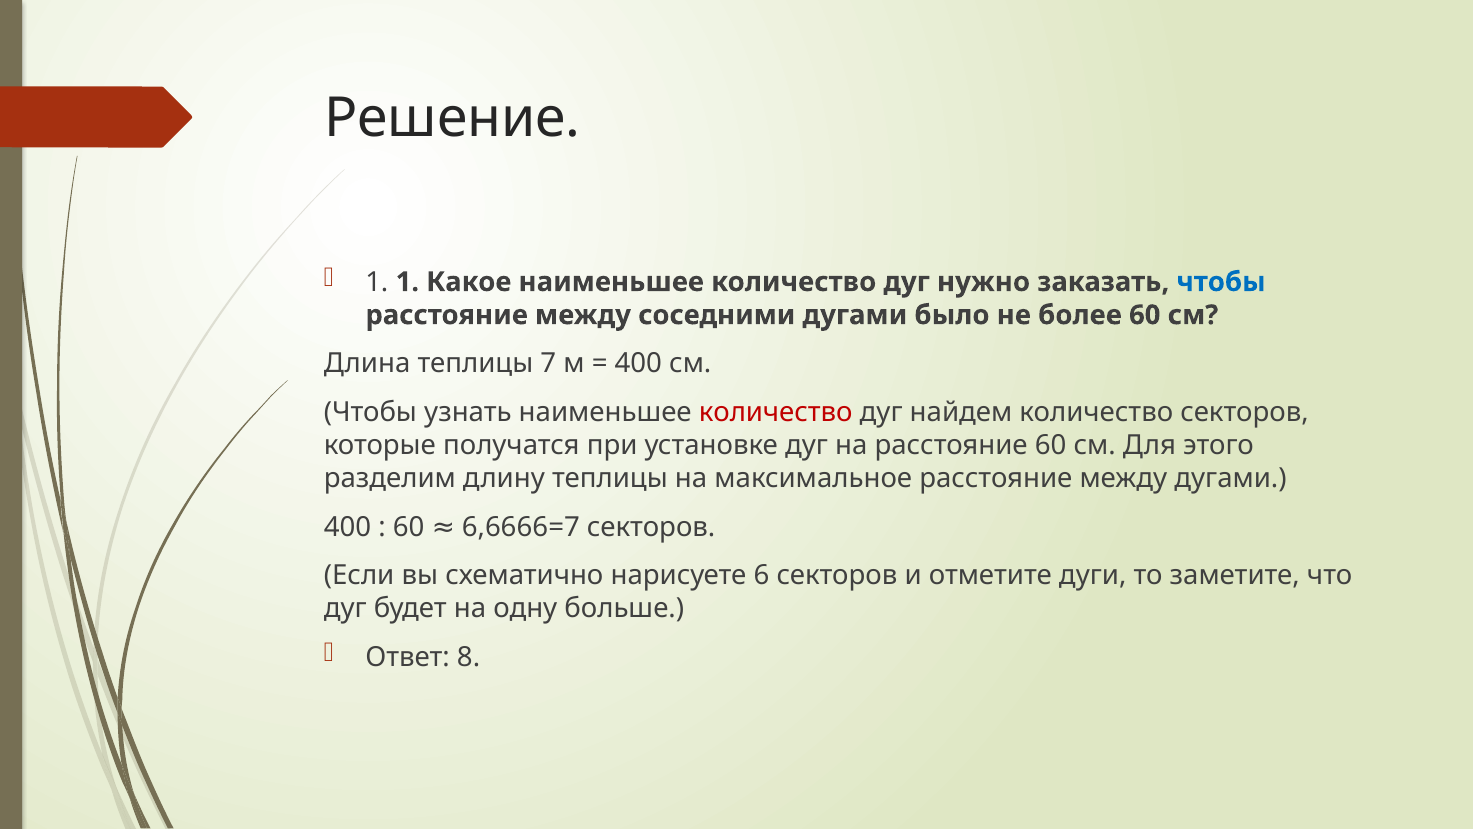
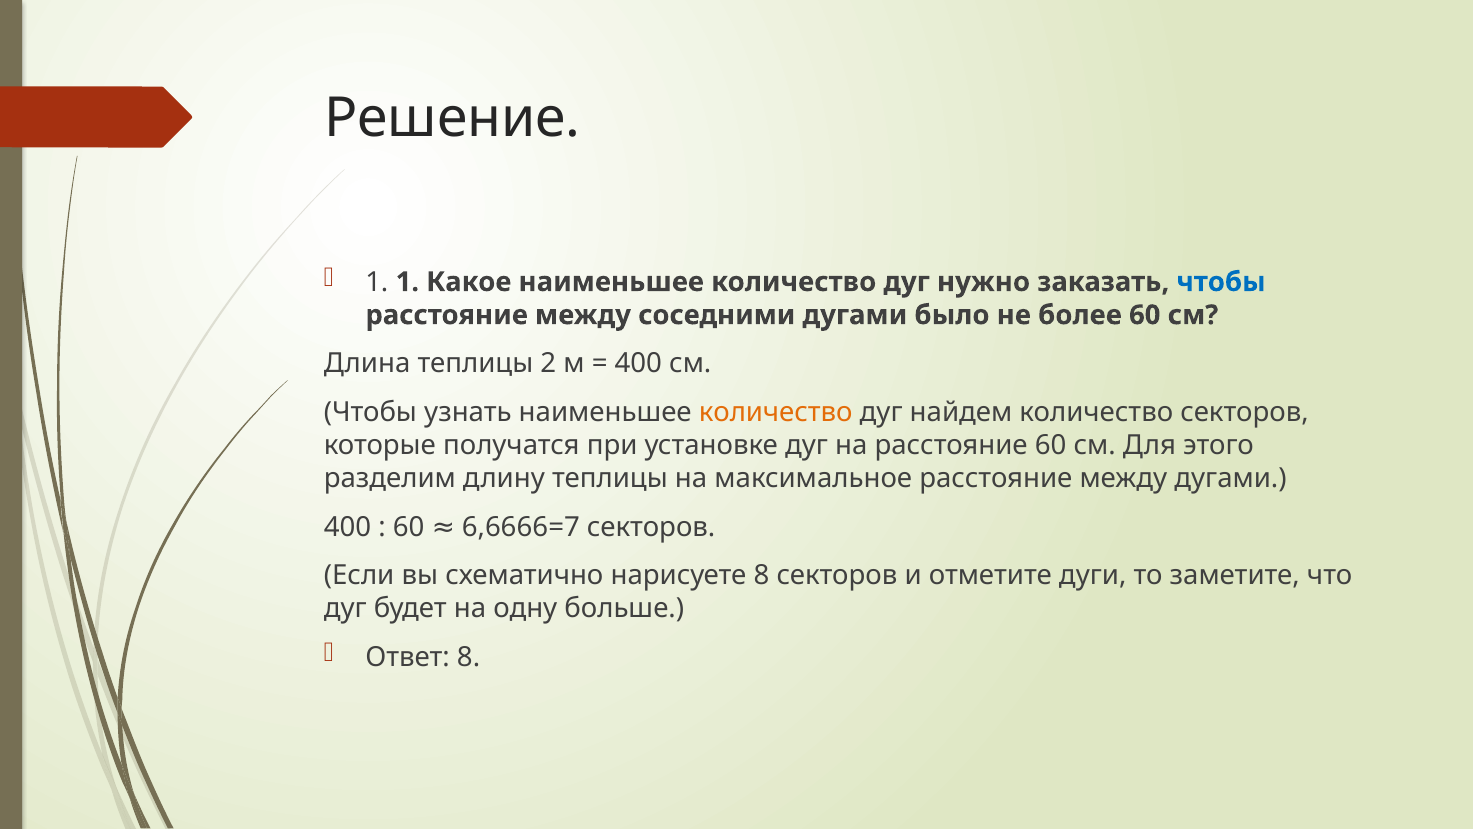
7: 7 -> 2
количество at (776, 412) colour: red -> orange
нарисуете 6: 6 -> 8
